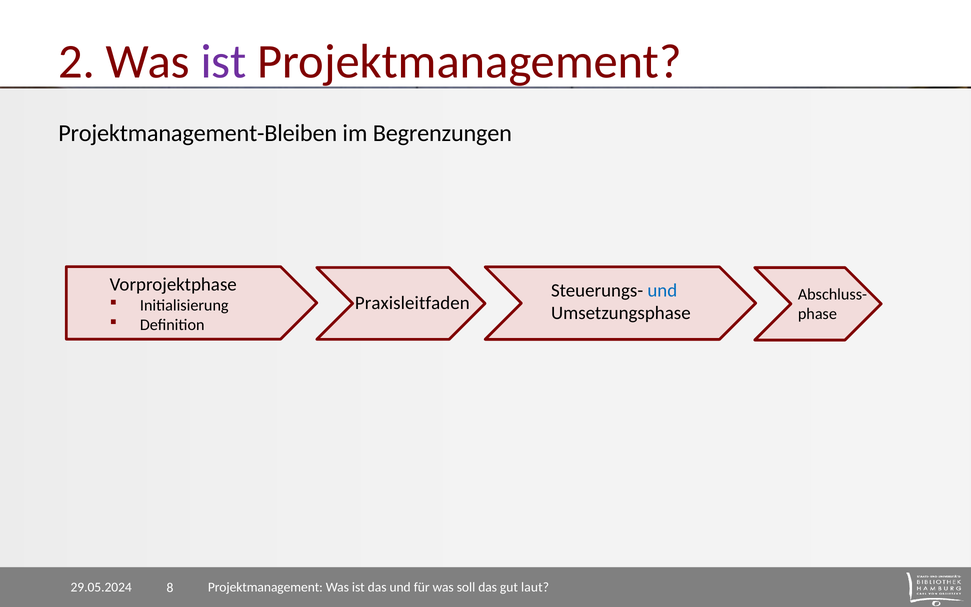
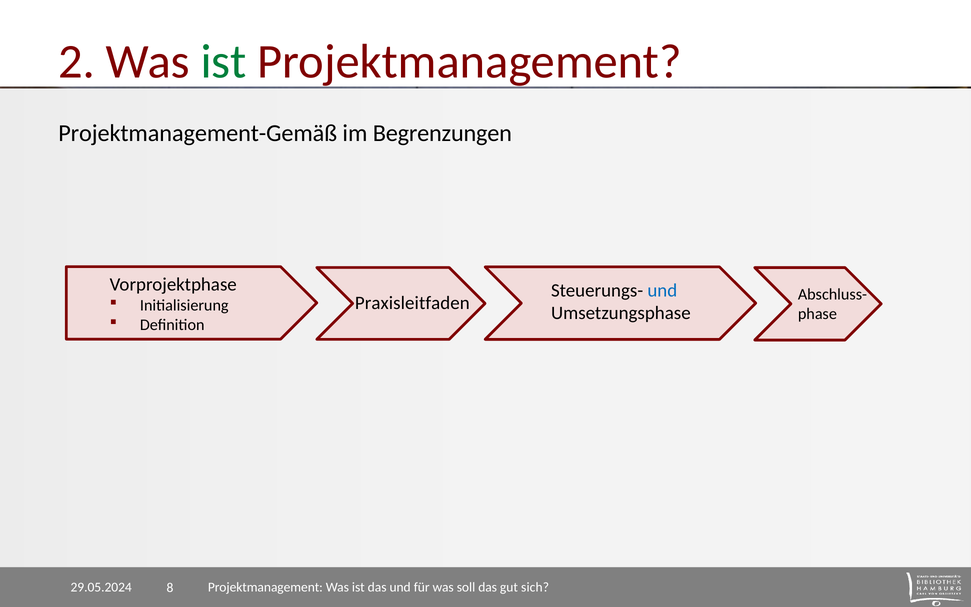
ist at (224, 62) colour: purple -> green
Projektmanagement-Bleiben: Projektmanagement-Bleiben -> Projektmanagement-Gemäß
laut: laut -> sich
